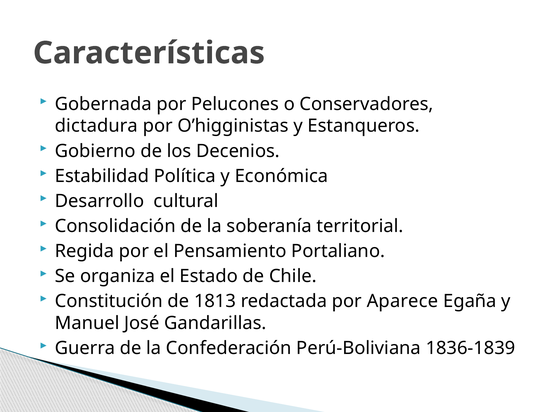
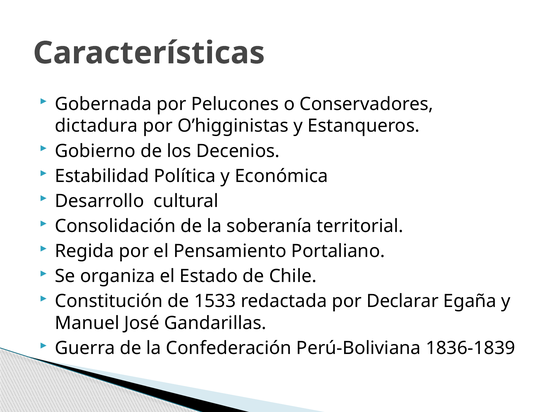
1813: 1813 -> 1533
Aparece: Aparece -> Declarar
